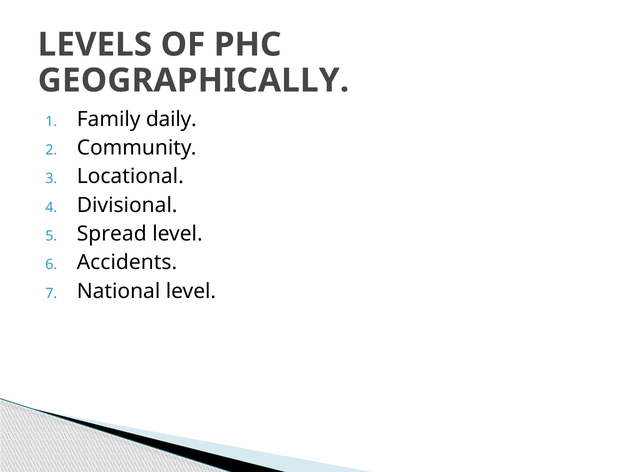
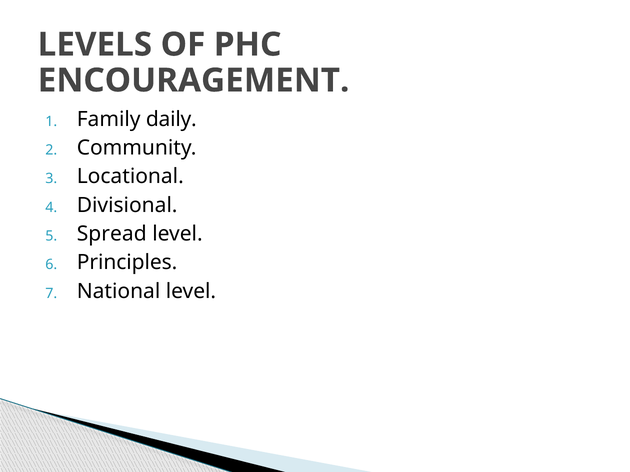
GEOGRAPHICALLY: GEOGRAPHICALLY -> ENCOURAGEMENT
Accidents: Accidents -> Principles
